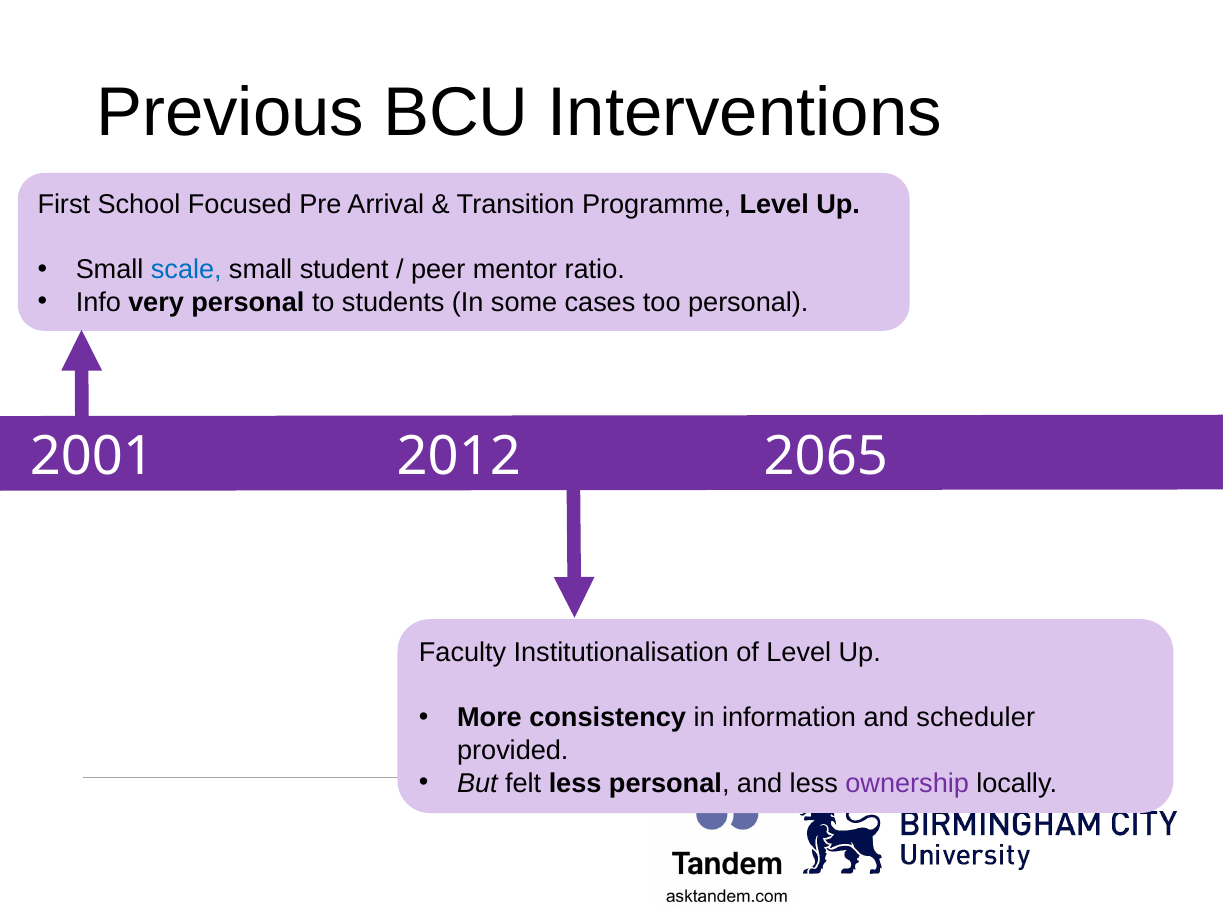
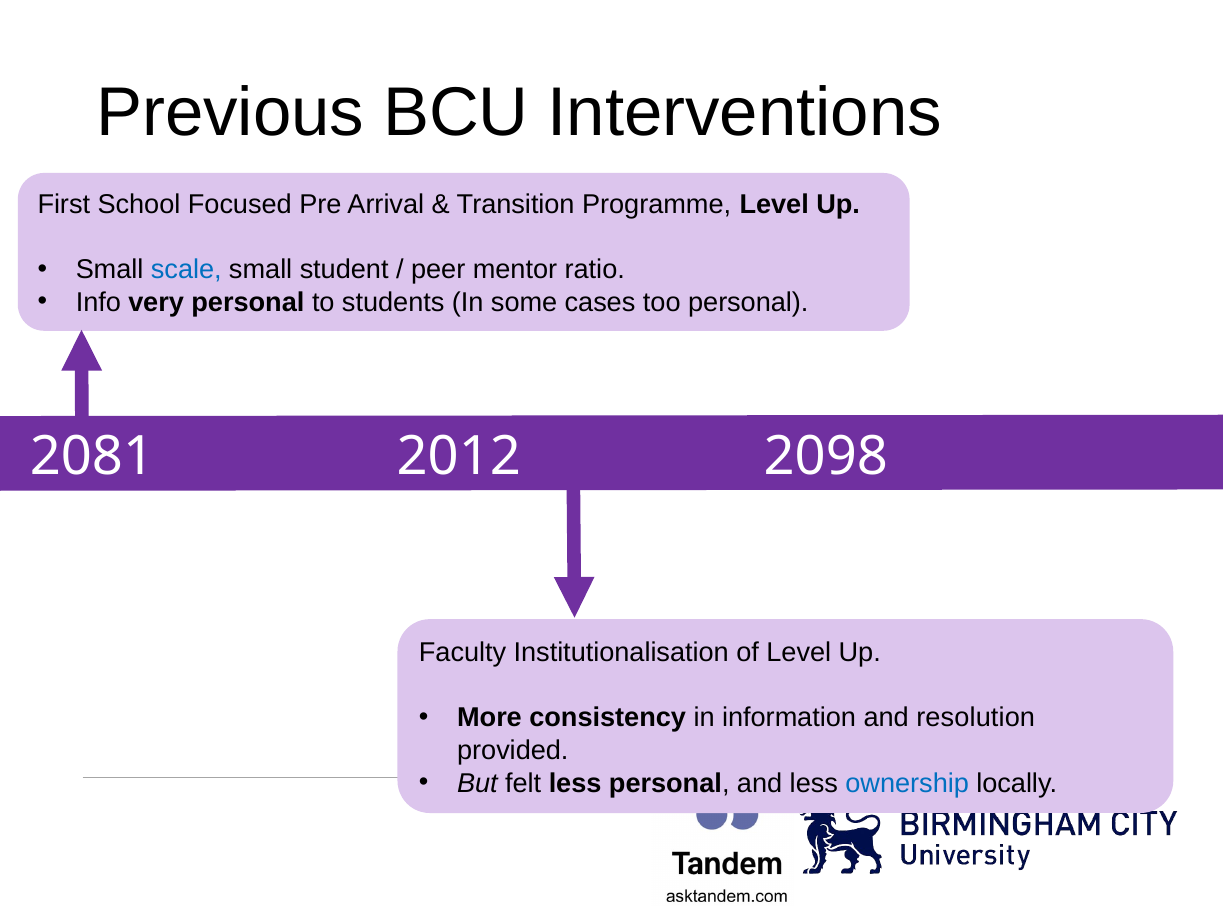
2001: 2001 -> 2081
2065: 2065 -> 2098
scheduler: scheduler -> resolution
ownership colour: purple -> blue
